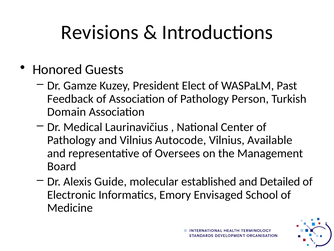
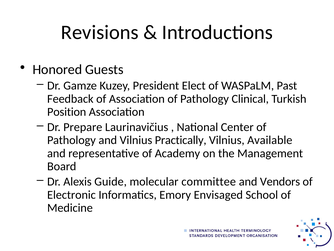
Person: Person -> Clinical
Domain: Domain -> Position
Medical: Medical -> Prepare
Autocode: Autocode -> Practically
Oversees: Oversees -> Academy
established: established -> committee
Detailed: Detailed -> Vendors
